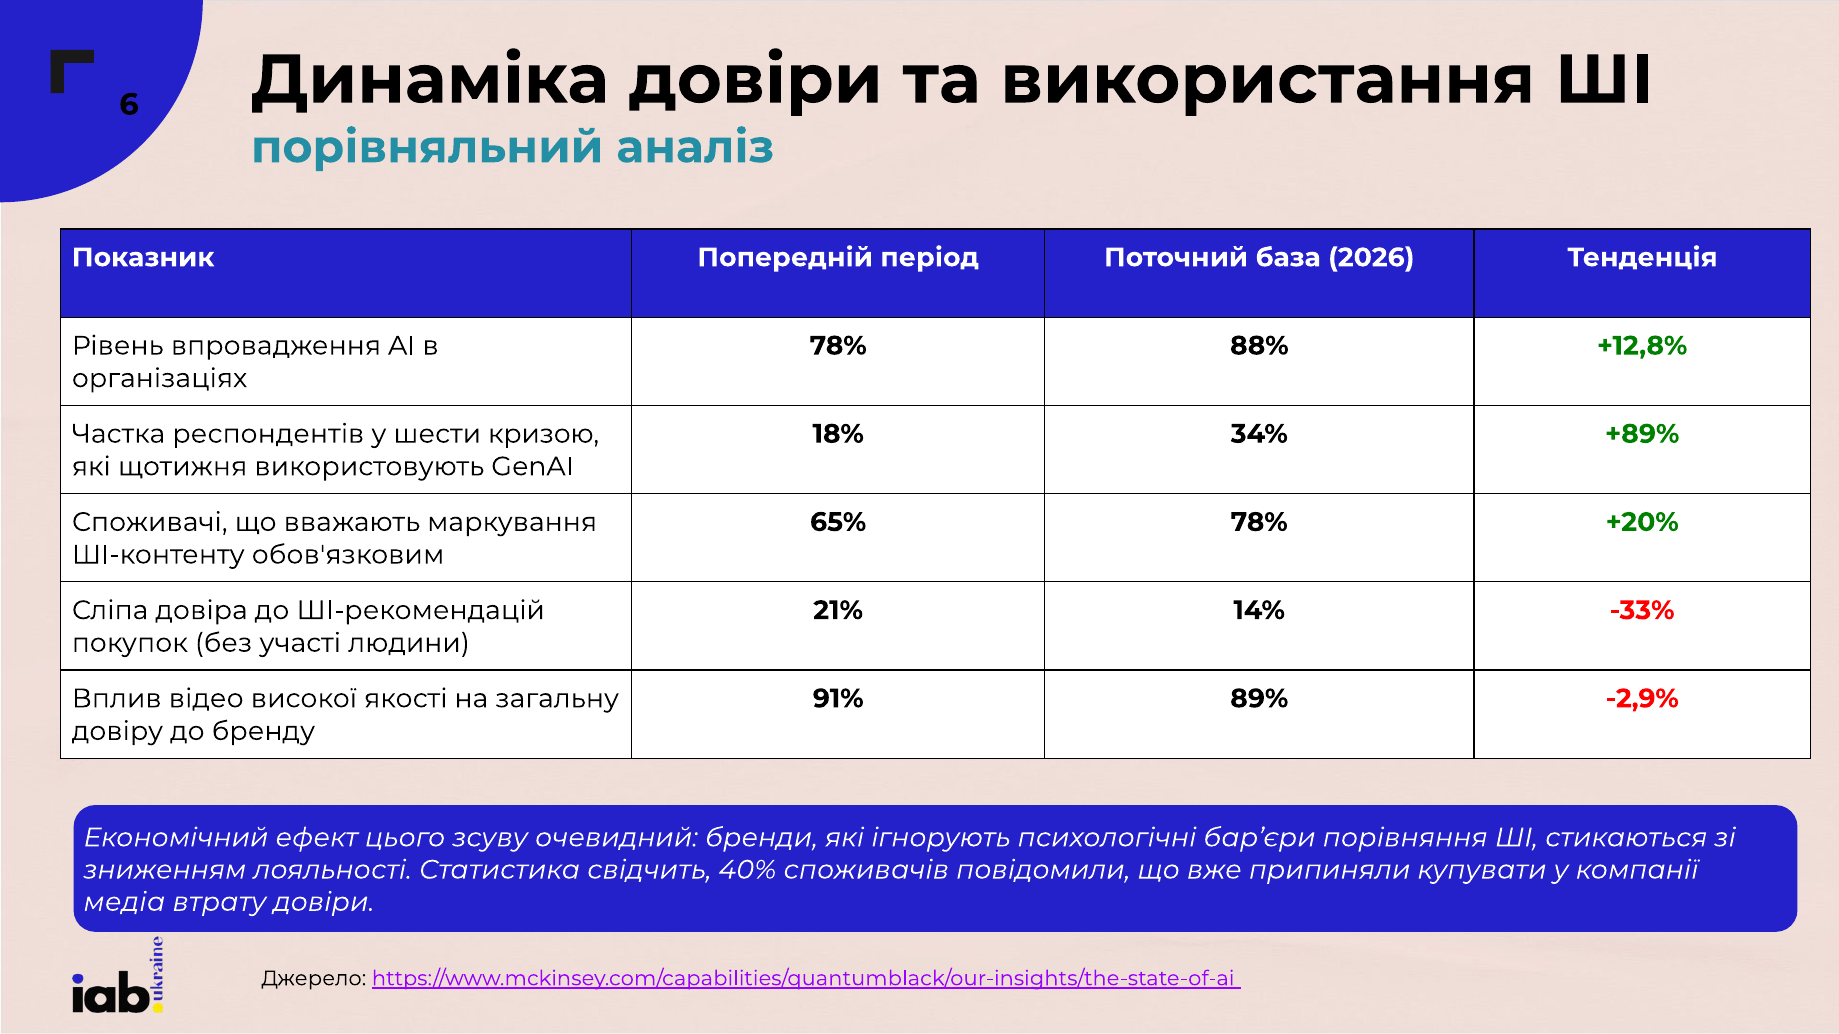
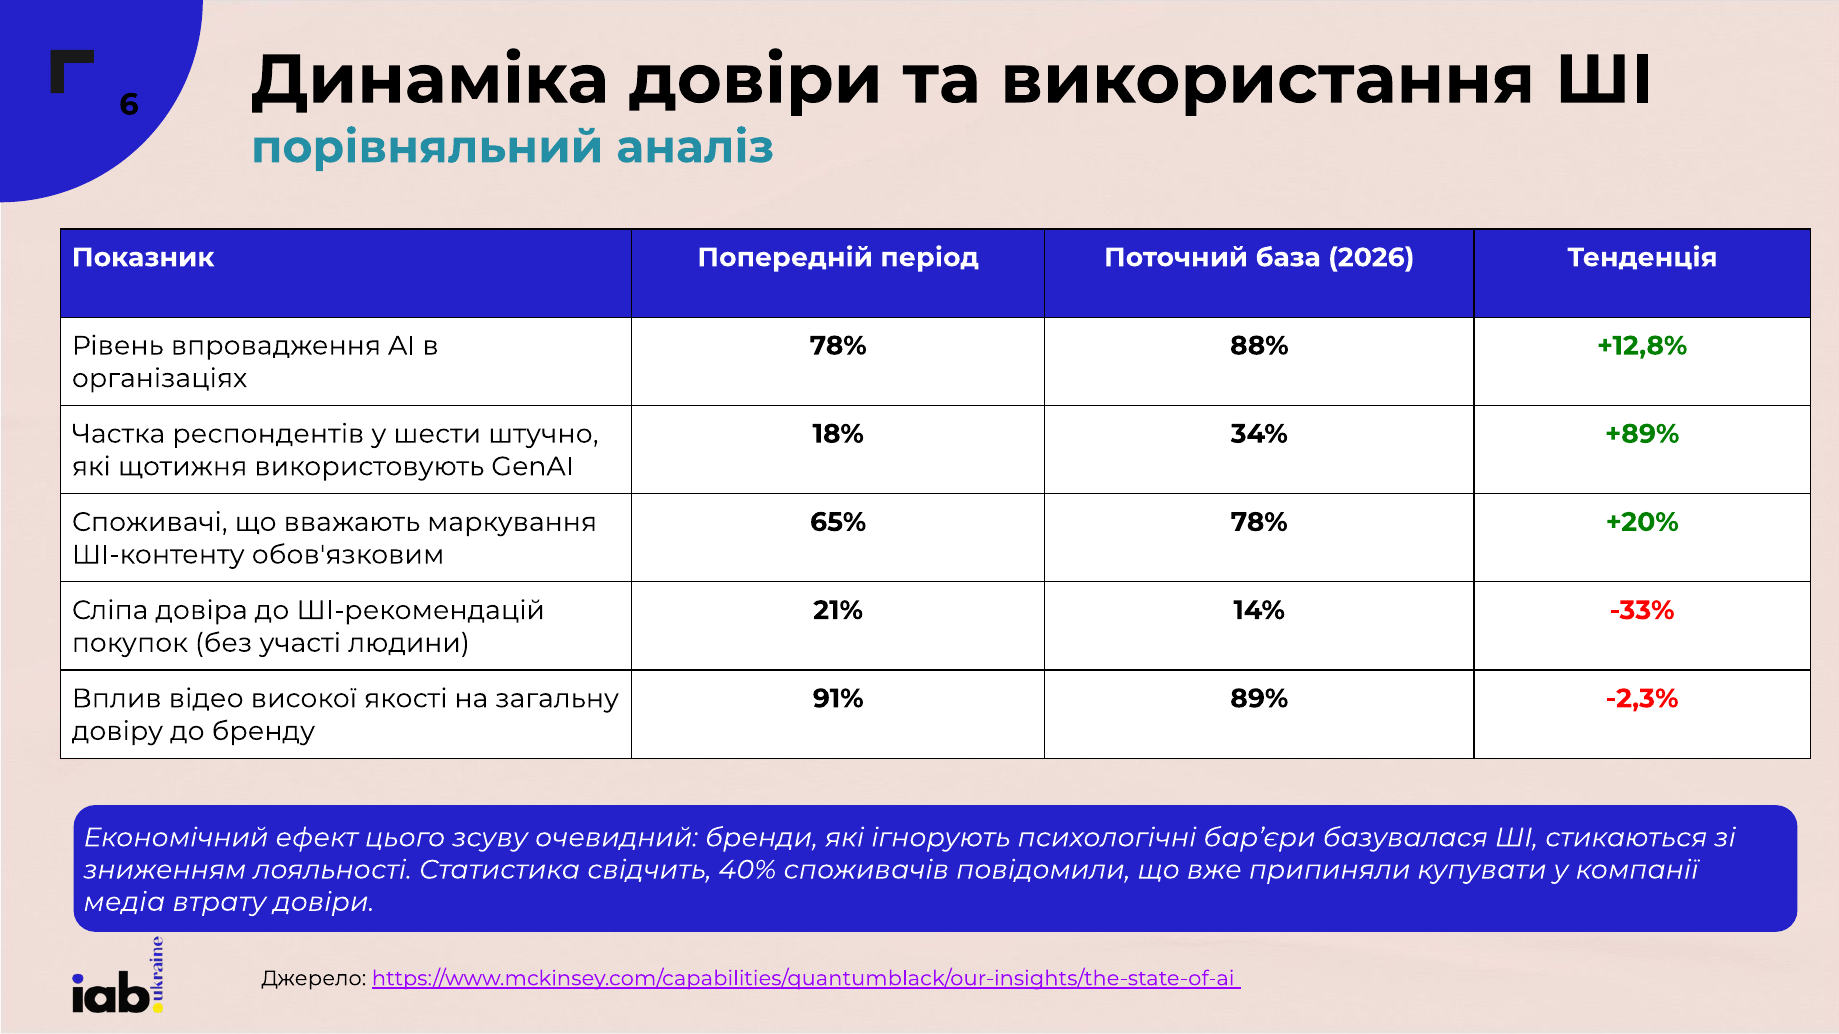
кризою: кризою -> штучно
-2,9%: -2,9% -> -2,3%
порівняння: порівняння -> базувалася
